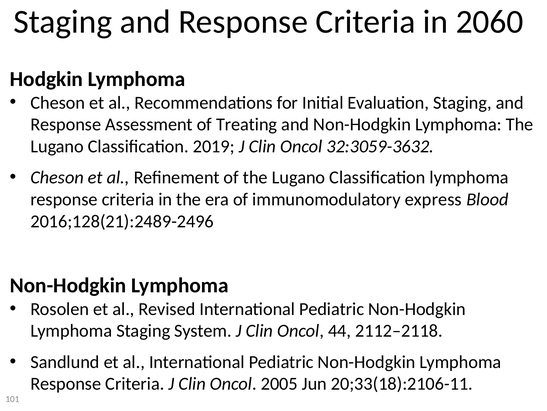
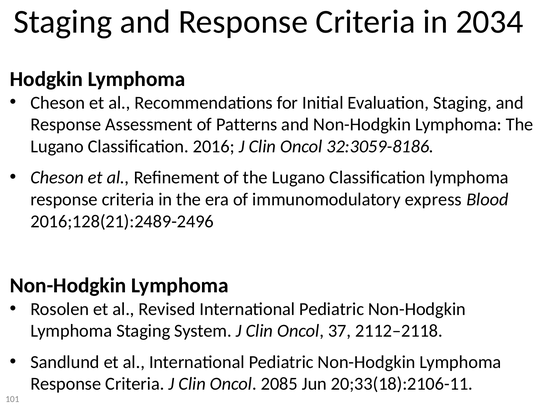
2060: 2060 -> 2034
Treating: Treating -> Patterns
2019: 2019 -> 2016
32:3059-3632: 32:3059-3632 -> 32:3059-8186
44: 44 -> 37
2005: 2005 -> 2085
